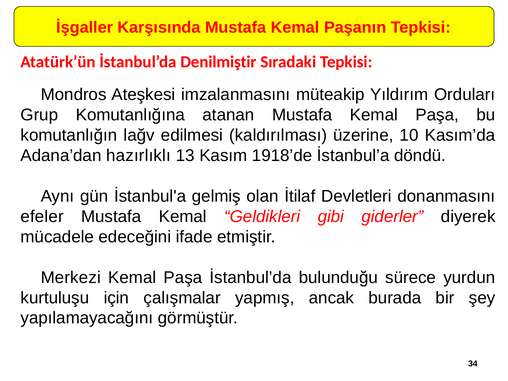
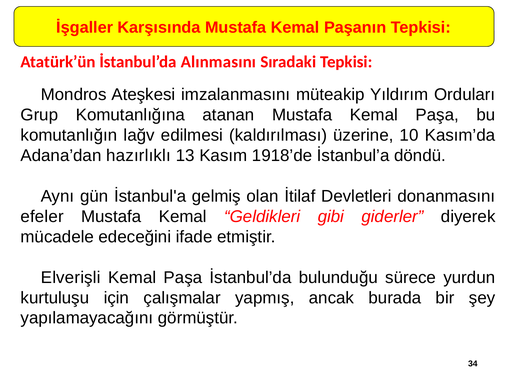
Denilmiştir: Denilmiştir -> Alınmasını
Merkezi: Merkezi -> Elverişli
